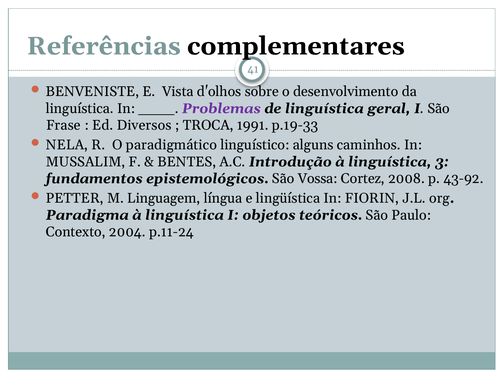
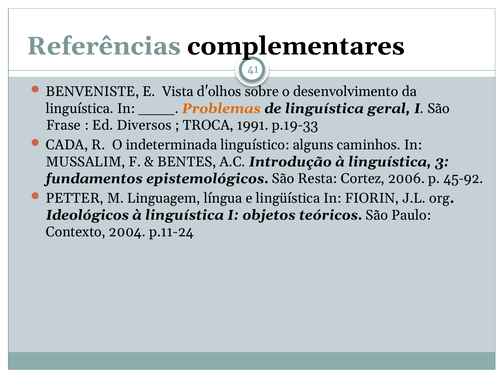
Problemas colour: purple -> orange
NELA: NELA -> CADA
paradigmático: paradigmático -> indeterminada
Vossa: Vossa -> Resta
2008: 2008 -> 2006
43-92: 43-92 -> 45-92
Paradigma: Paradigma -> Ideológicos
